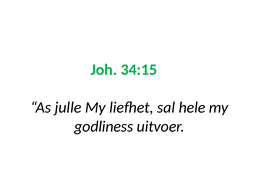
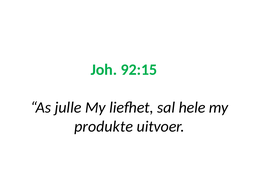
34:15: 34:15 -> 92:15
godliness: godliness -> produkte
